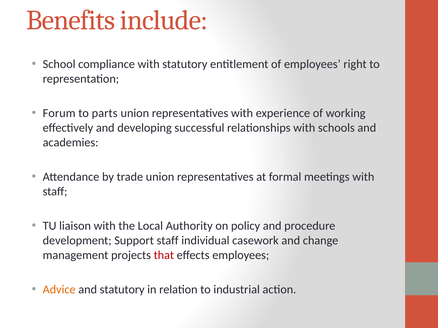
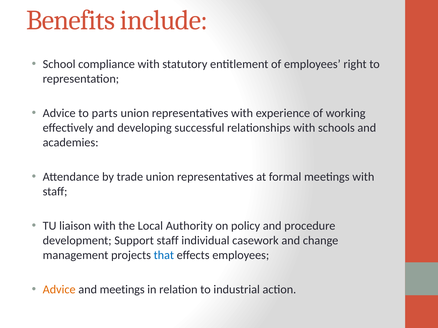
Forum at (59, 113): Forum -> Advice
that colour: red -> blue
and statutory: statutory -> meetings
